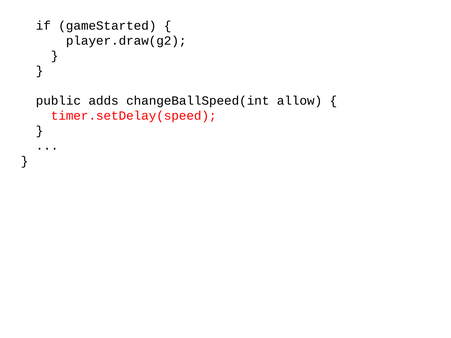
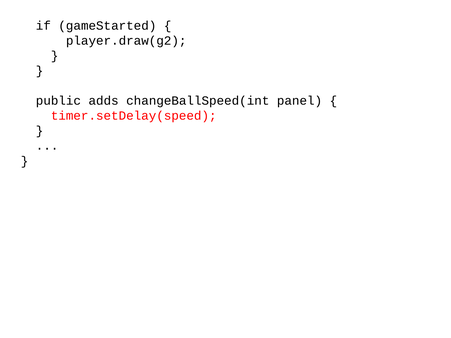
allow: allow -> panel
